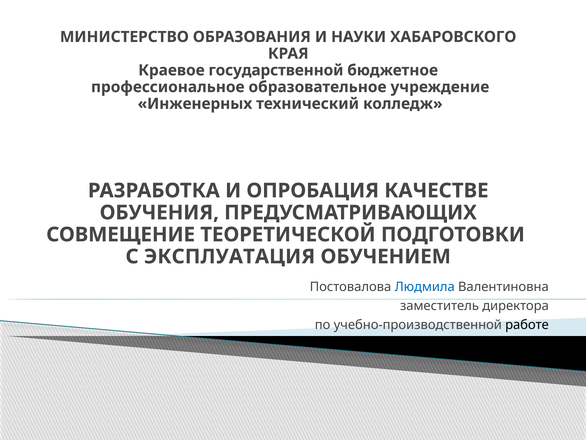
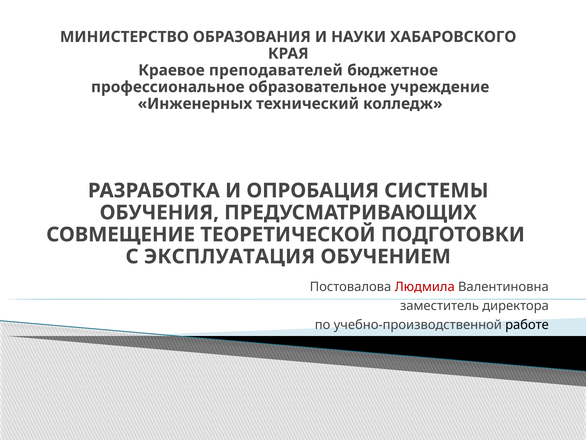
государственной: государственной -> преподавателей
КАЧЕСТВЕ: КАЧЕСТВЕ -> СИСТЕМЫ
Людмила colour: blue -> red
